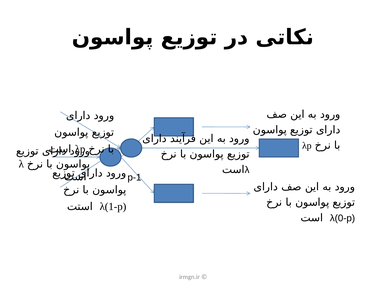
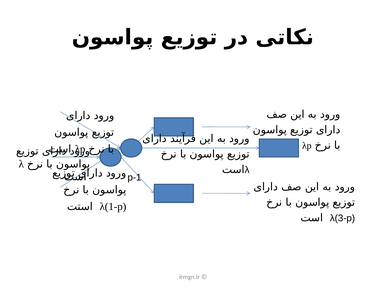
λ(0-p: λ(0-p -> λ(3-p
